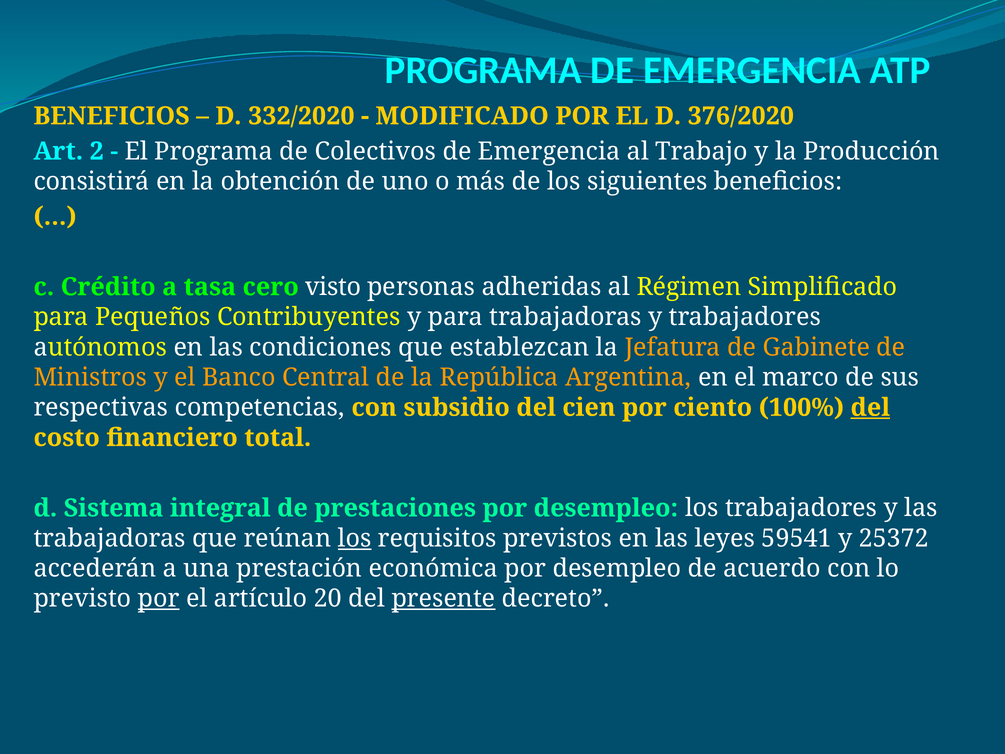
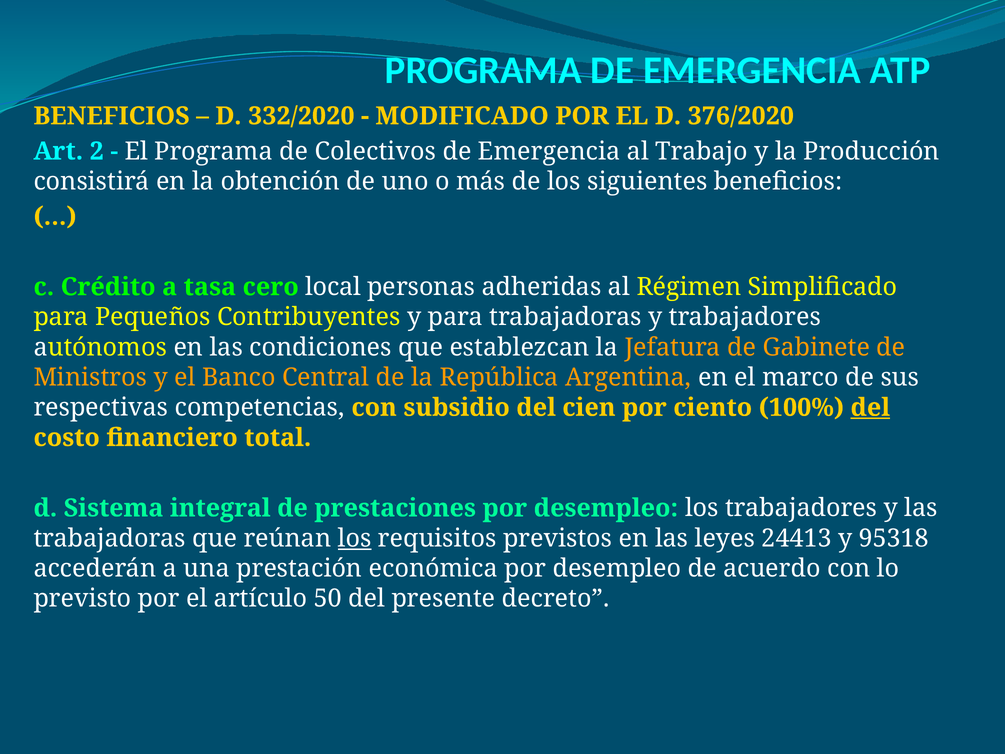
visto: visto -> local
59541: 59541 -> 24413
25372: 25372 -> 95318
por at (159, 598) underline: present -> none
20: 20 -> 50
presente underline: present -> none
